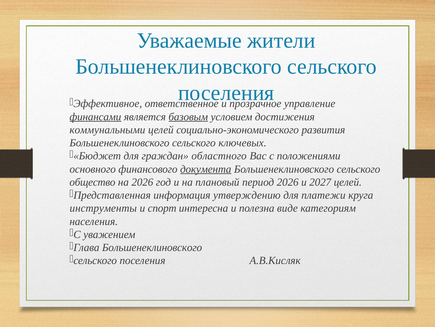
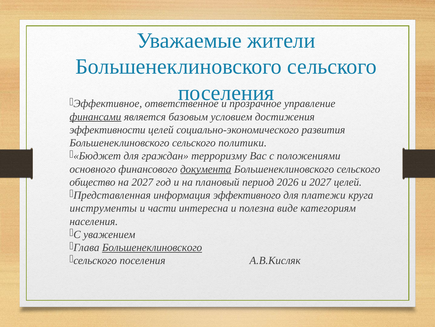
базовым underline: present -> none
коммунальными: коммунальными -> эффективности
ключевых: ключевых -> политики
областного: областного -> терроризму
на 2026: 2026 -> 2027
утверждению: утверждению -> эффективного
спорт: спорт -> части
Большенеклиновского at (152, 247) underline: none -> present
